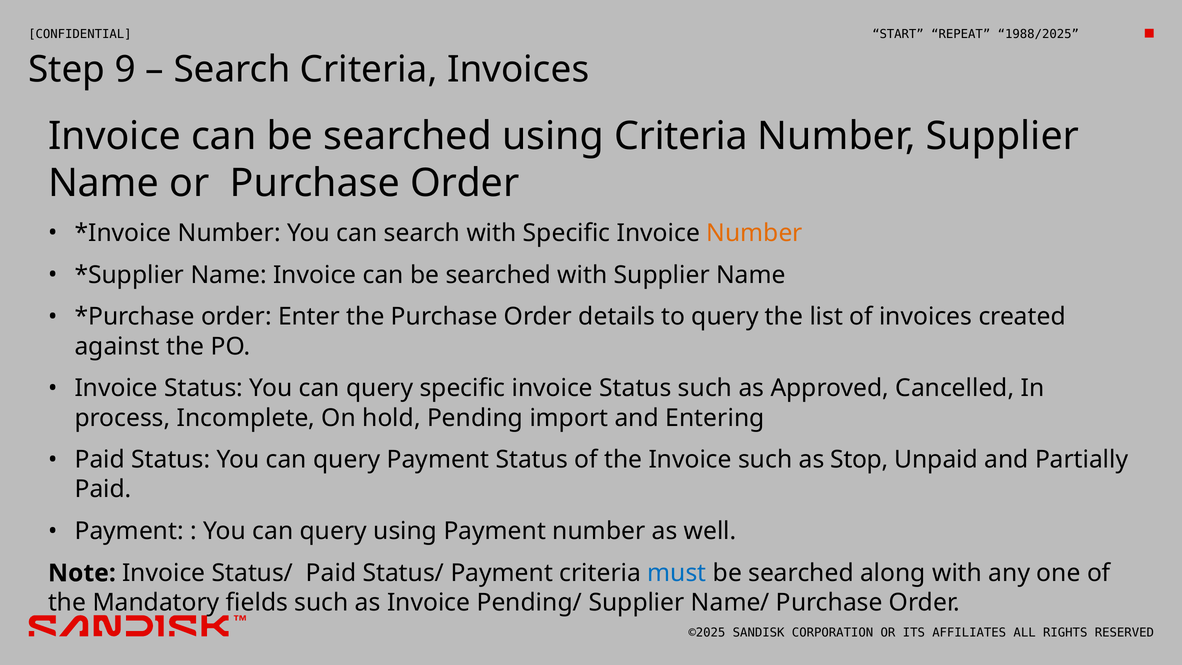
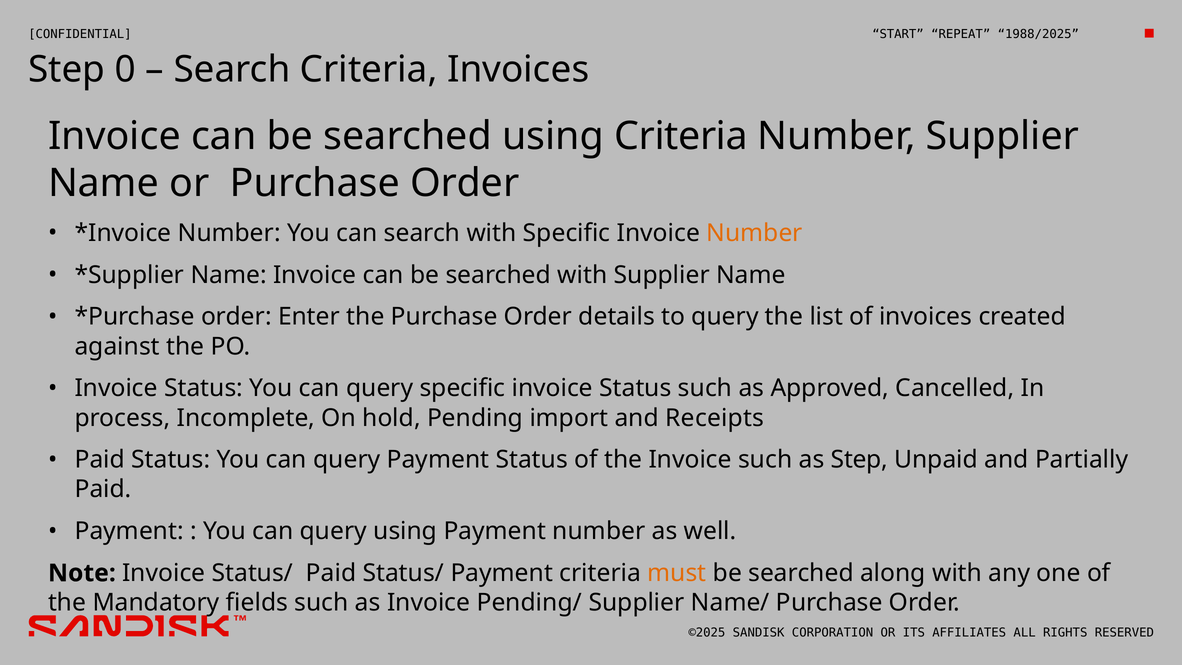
9: 9 -> 0
Entering: Entering -> Receipts
as Stop: Stop -> Step
must colour: blue -> orange
